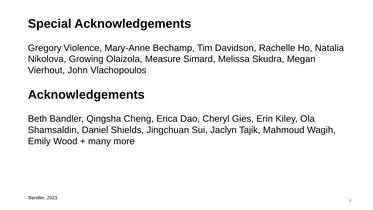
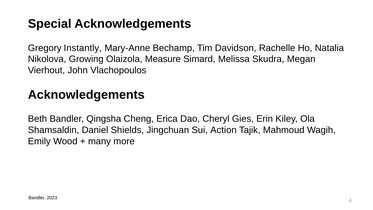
Violence: Violence -> Instantly
Jaclyn: Jaclyn -> Action
